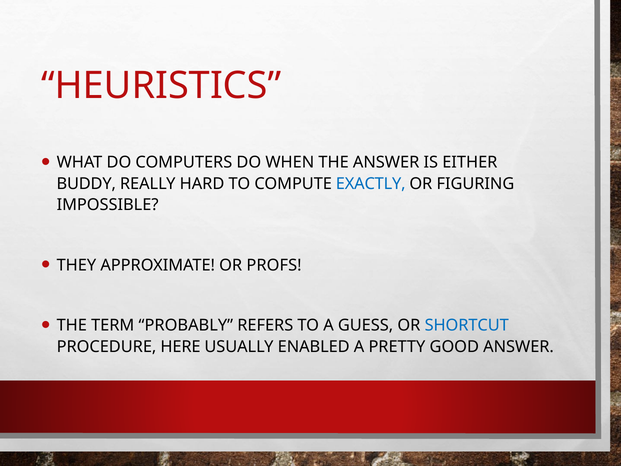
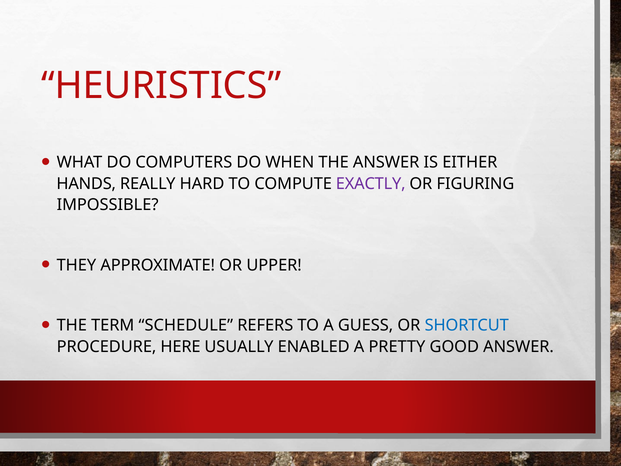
BUDDY: BUDDY -> HANDS
EXACTLY colour: blue -> purple
PROFS: PROFS -> UPPER
PROBABLY: PROBABLY -> SCHEDULE
